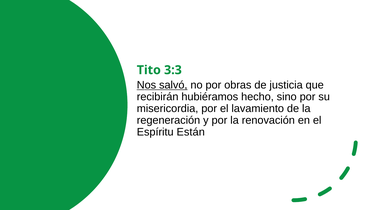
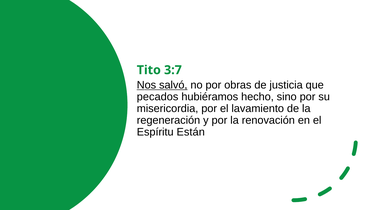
3:3: 3:3 -> 3:7
recibirán: recibirán -> pecados
